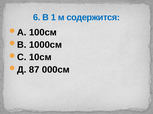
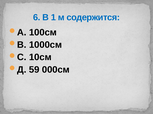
87: 87 -> 59
